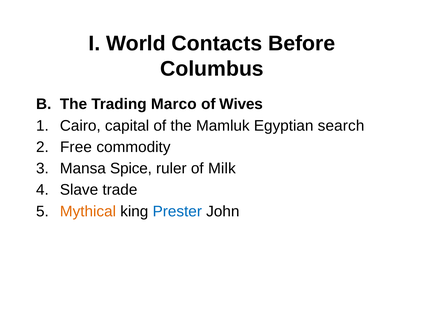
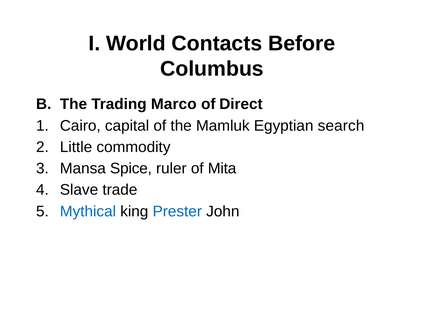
Wives: Wives -> Direct
Free: Free -> Little
Milk: Milk -> Mita
Mythical colour: orange -> blue
